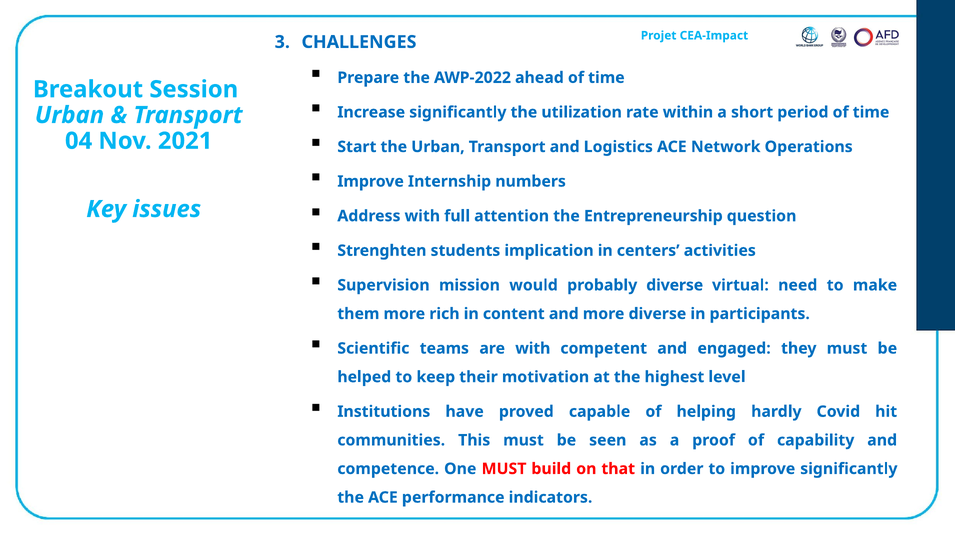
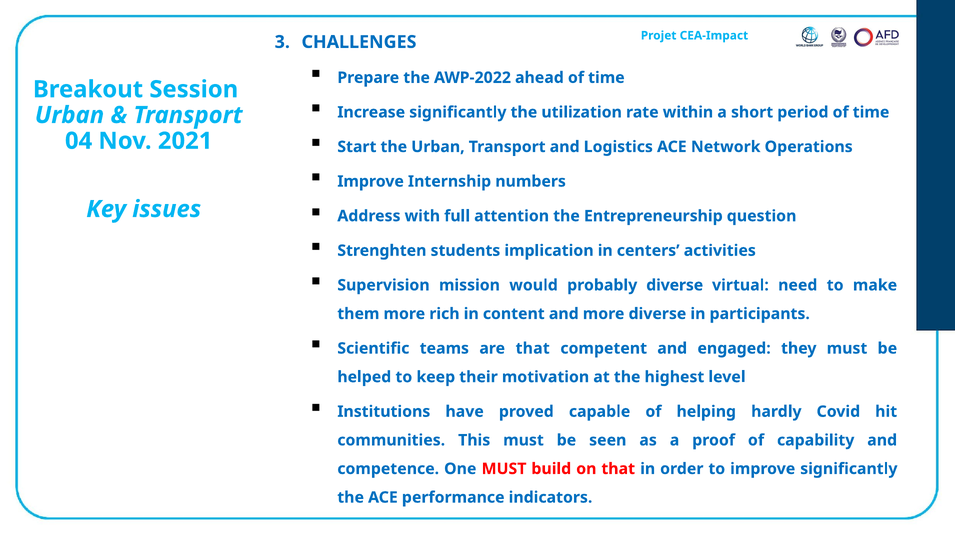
are with: with -> that
